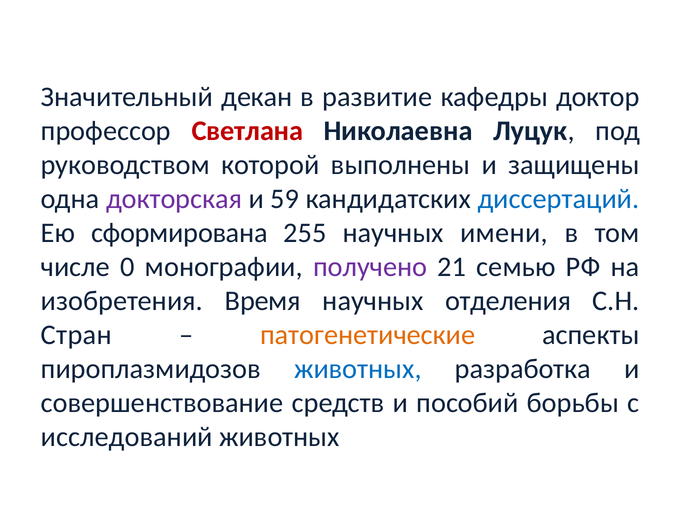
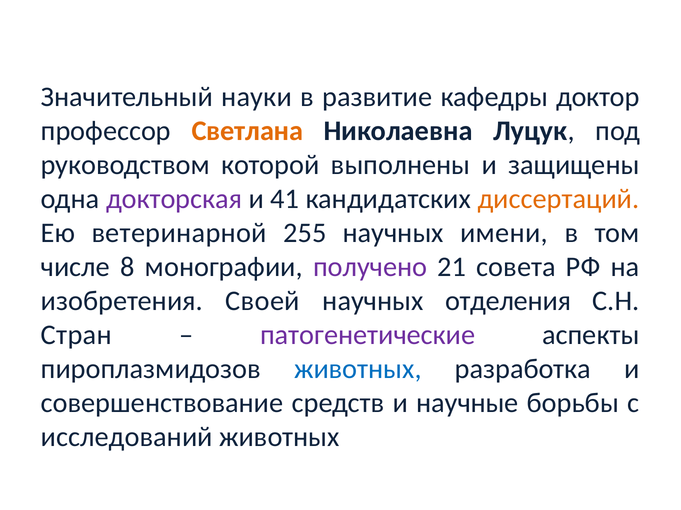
декан: декан -> науки
Светлана colour: red -> orange
59: 59 -> 41
диссертаций colour: blue -> orange
сформирована: сформирована -> ветеринарной
0: 0 -> 8
семью: семью -> совета
Время: Время -> Своей
патогенетические colour: orange -> purple
пособий: пособий -> научные
